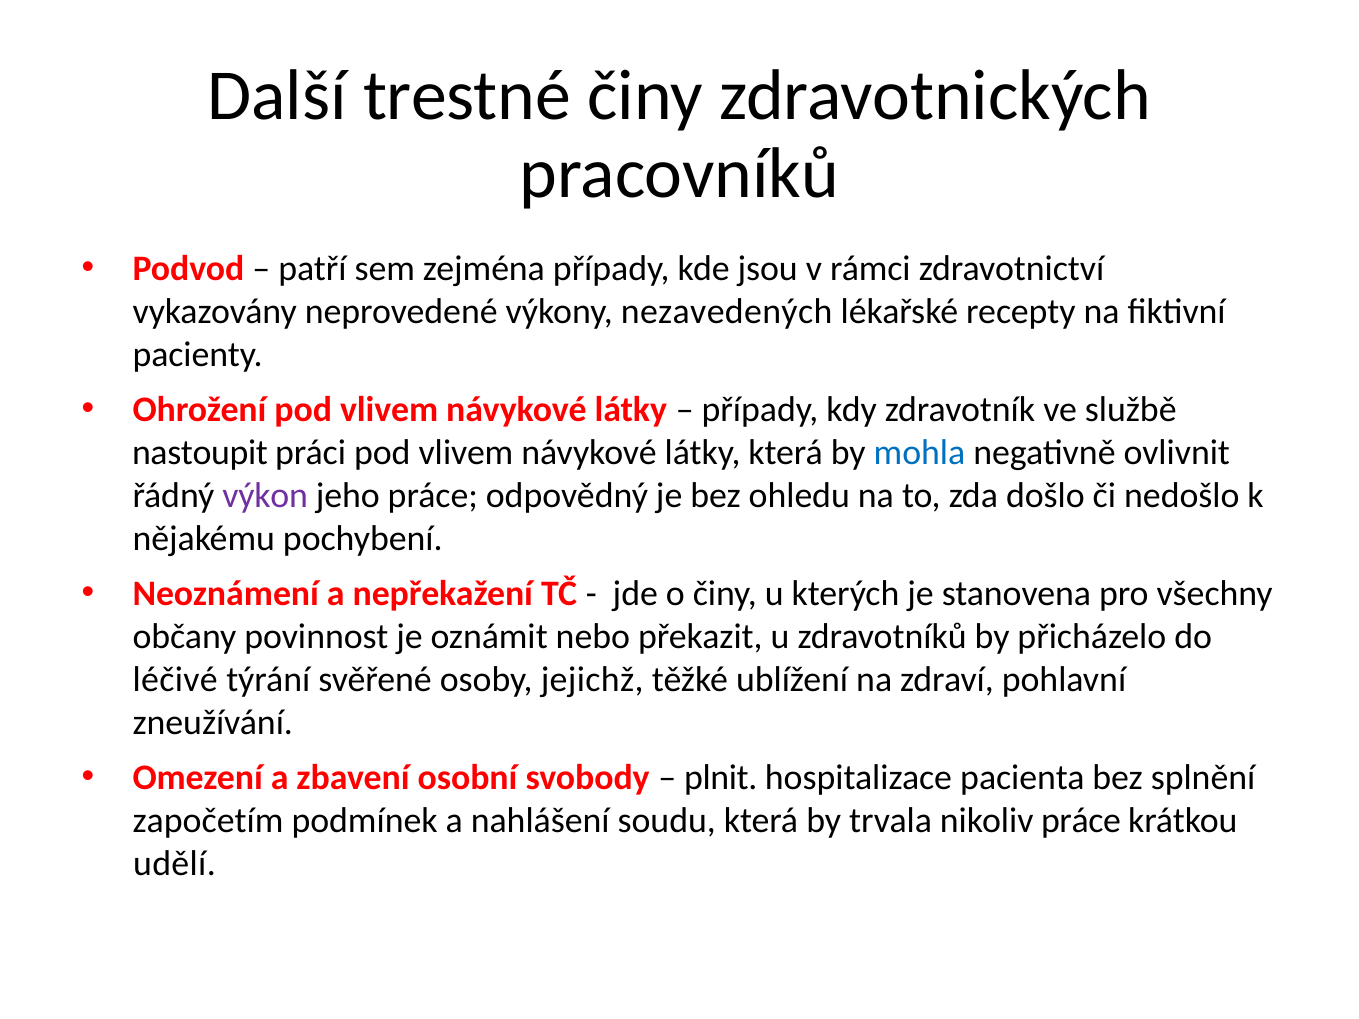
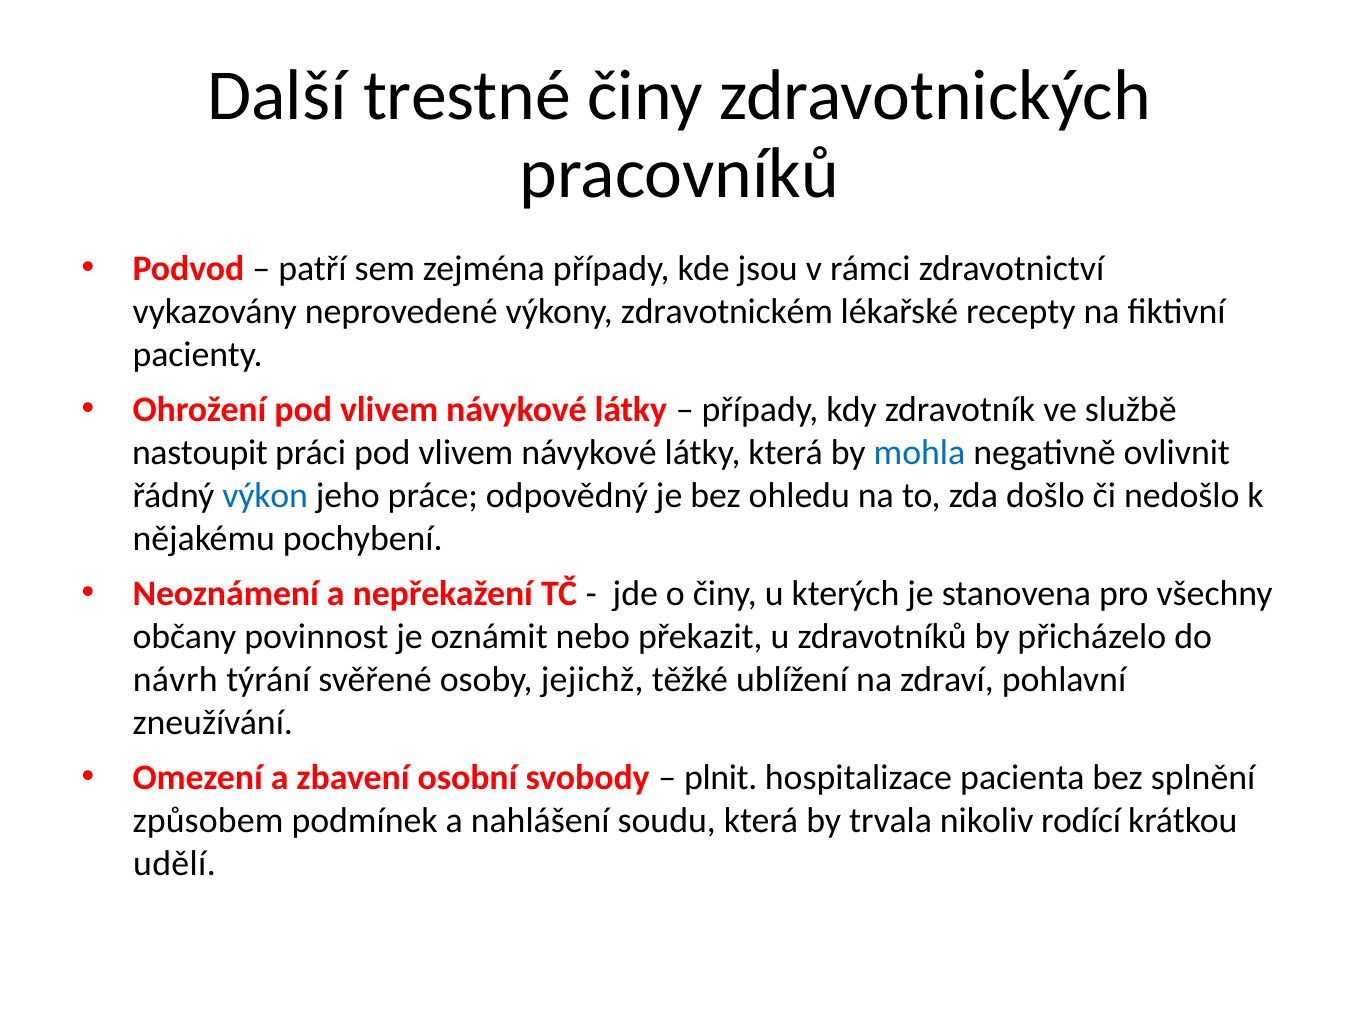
nezavedených: nezavedených -> zdravotnickém
výkon colour: purple -> blue
léčivé: léčivé -> návrh
započetím: započetím -> způsobem
nikoliv práce: práce -> rodící
